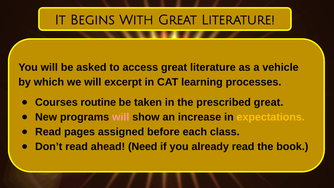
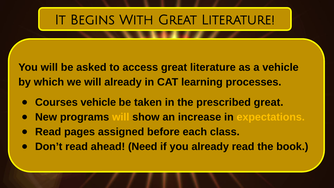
will excerpt: excerpt -> already
Courses routine: routine -> vehicle
will at (121, 117) colour: pink -> yellow
